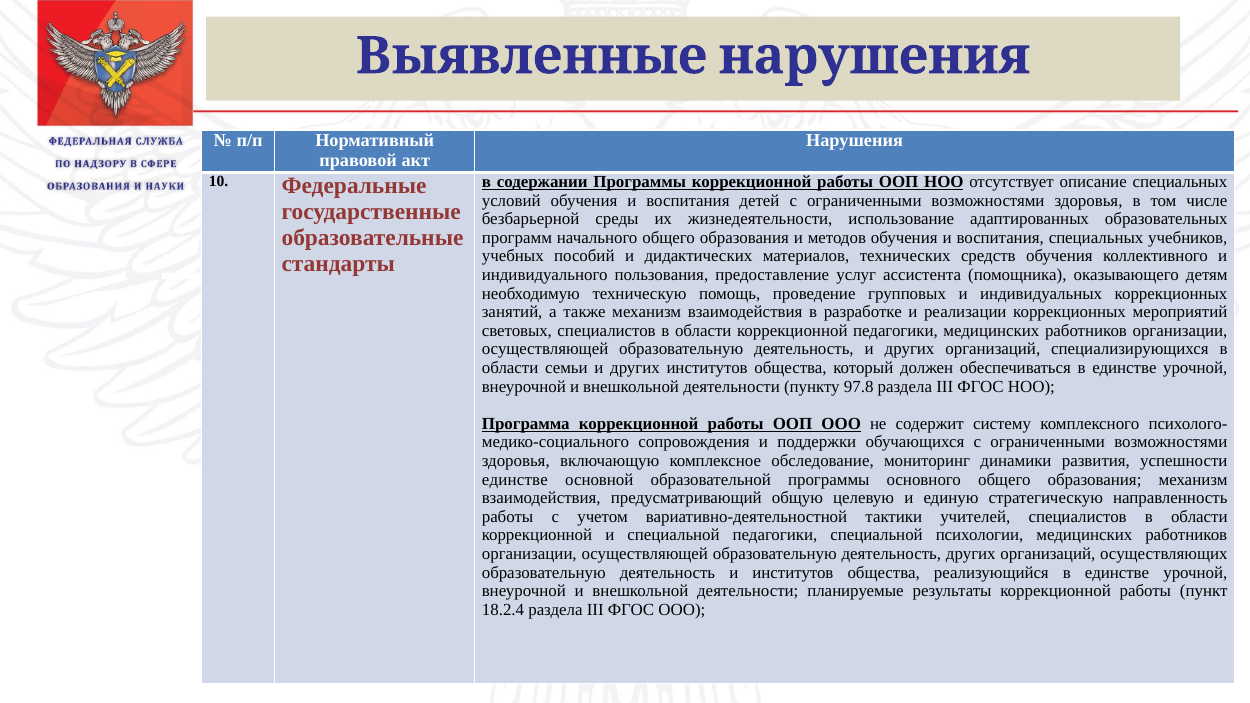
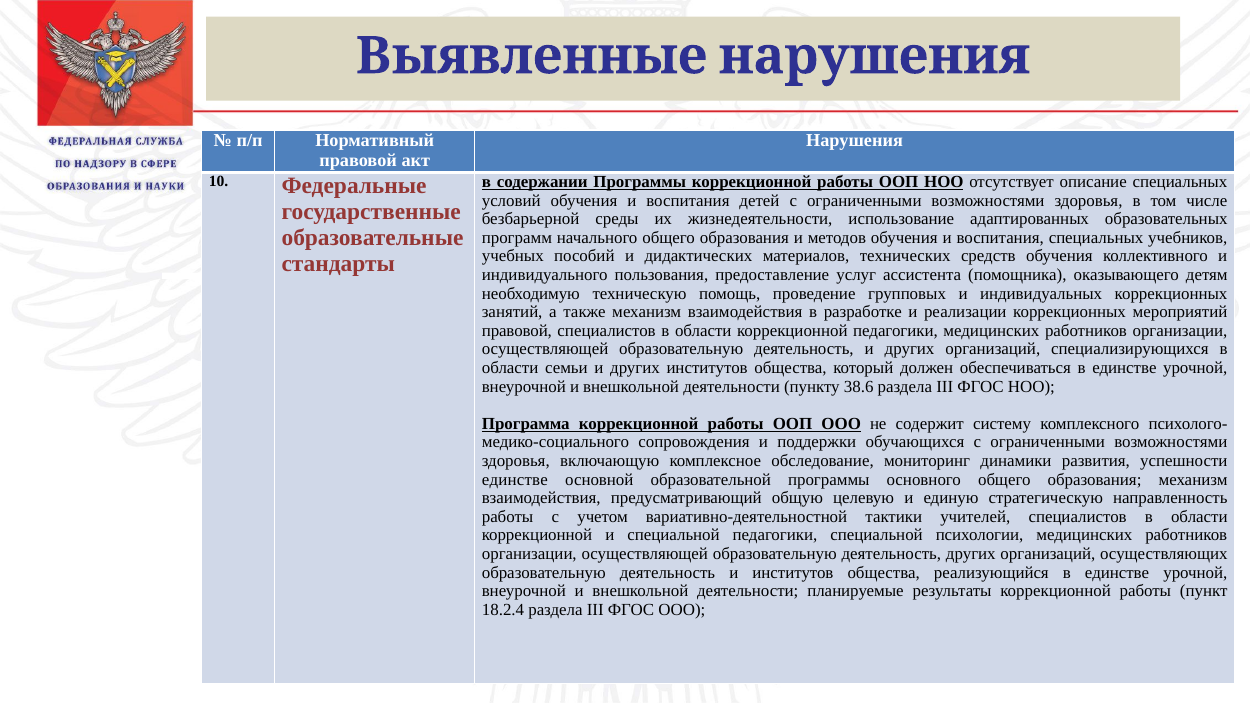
световых at (517, 331): световых -> правовой
97.8: 97.8 -> 38.6
